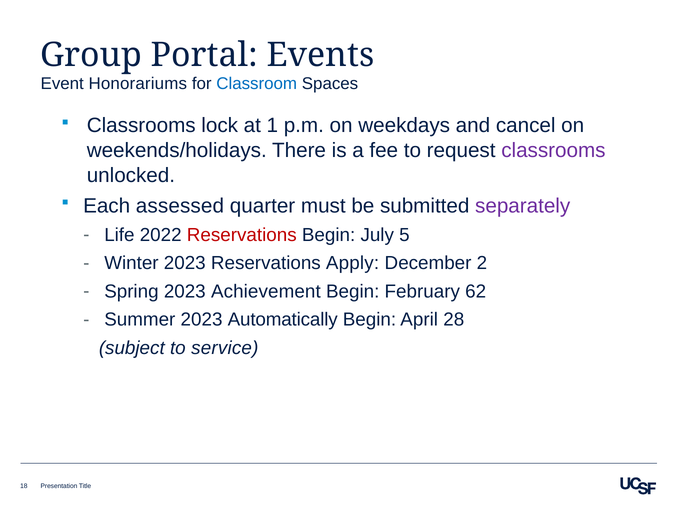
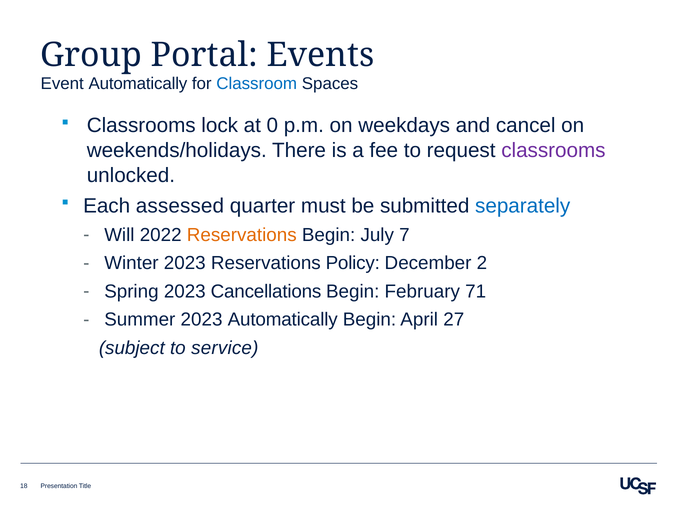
Event Honorariums: Honorariums -> Automatically
1: 1 -> 0
separately colour: purple -> blue
Life: Life -> Will
Reservations at (242, 235) colour: red -> orange
5: 5 -> 7
Apply: Apply -> Policy
Achievement: Achievement -> Cancellations
62: 62 -> 71
28: 28 -> 27
